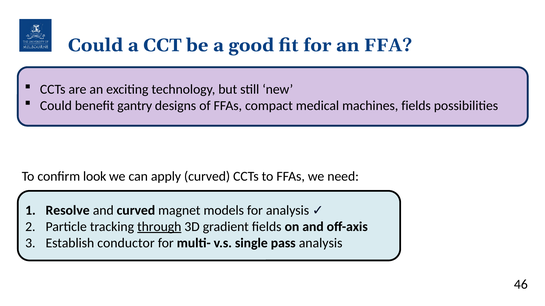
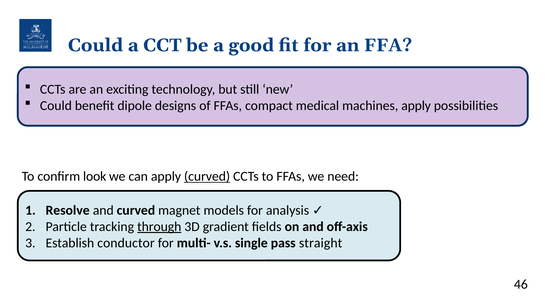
gantry: gantry -> dipole
machines fields: fields -> apply
curved at (207, 177) underline: none -> present
pass analysis: analysis -> straight
